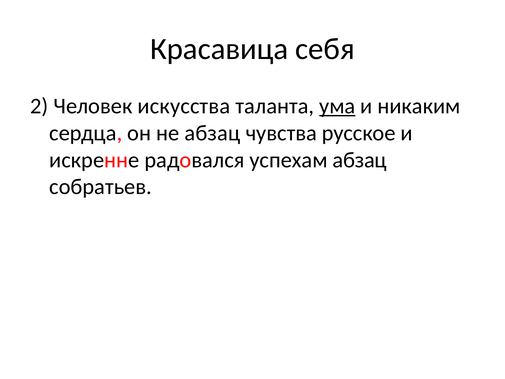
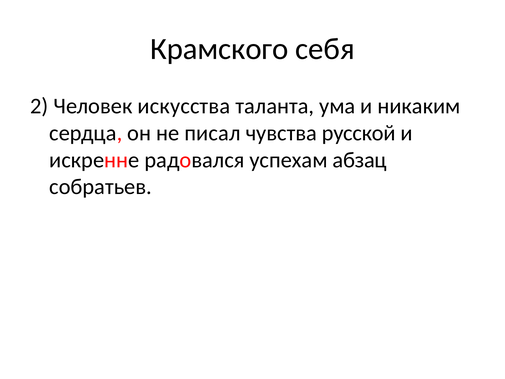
Красавица: Красавица -> Крамского
ума underline: present -> none
не абзац: абзац -> писал
русское: русское -> русской
